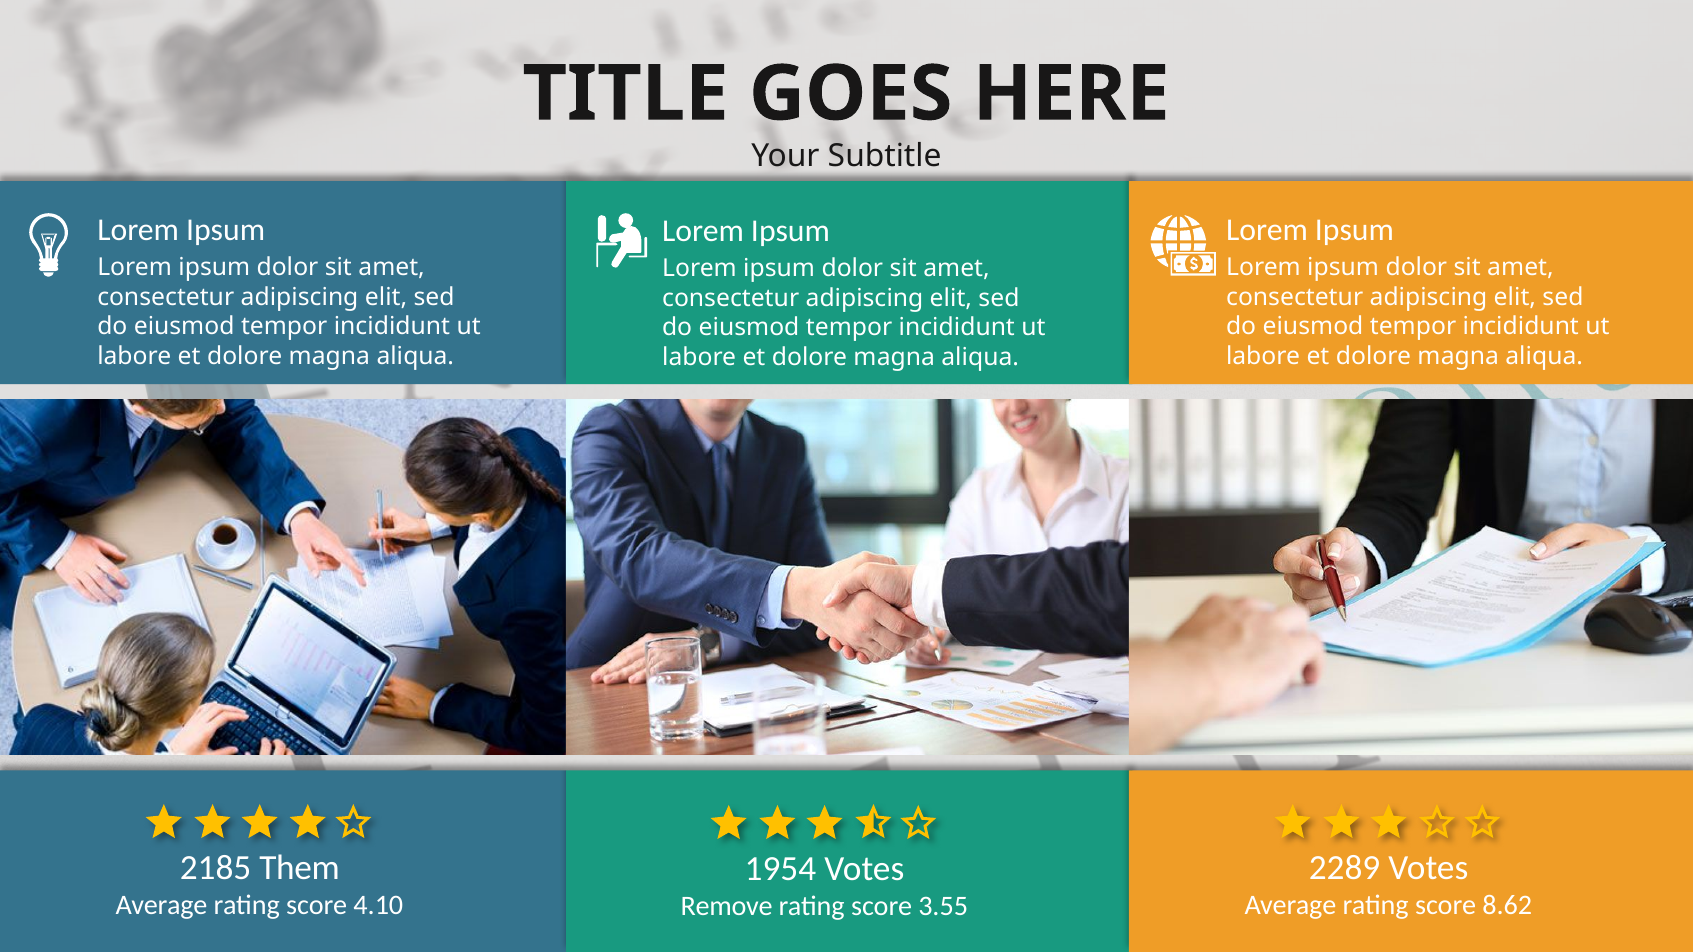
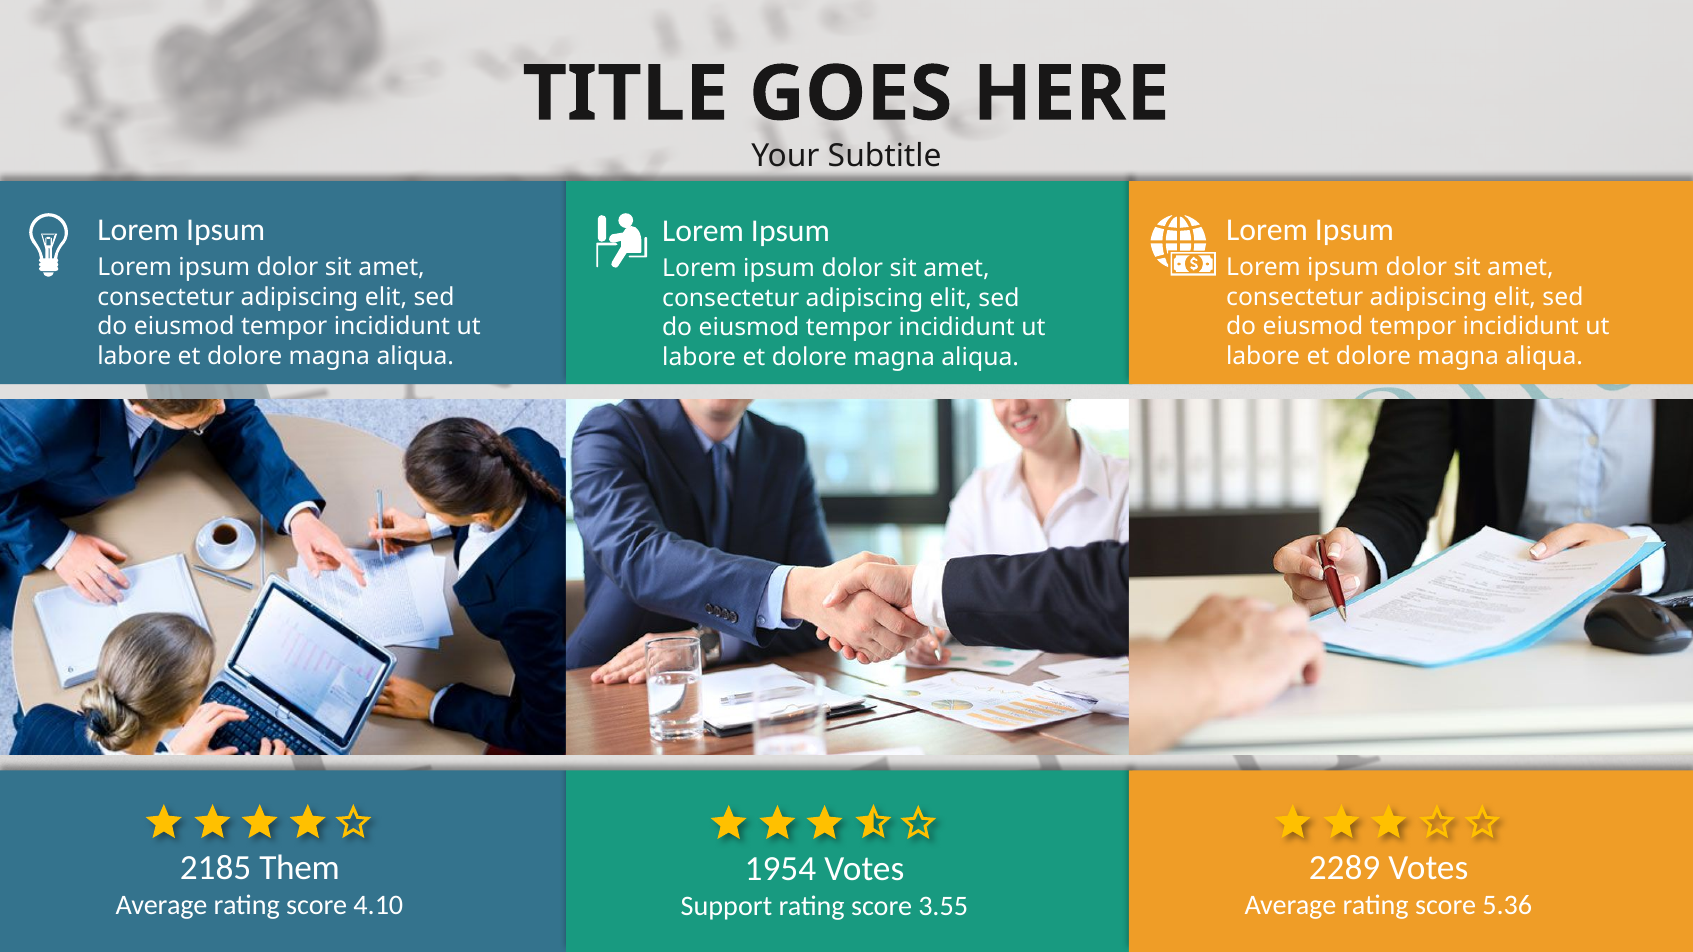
8.62: 8.62 -> 5.36
Remove: Remove -> Support
